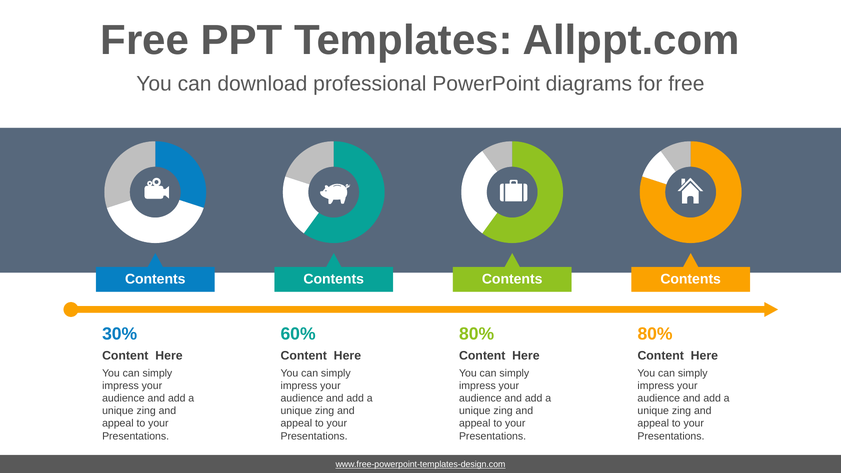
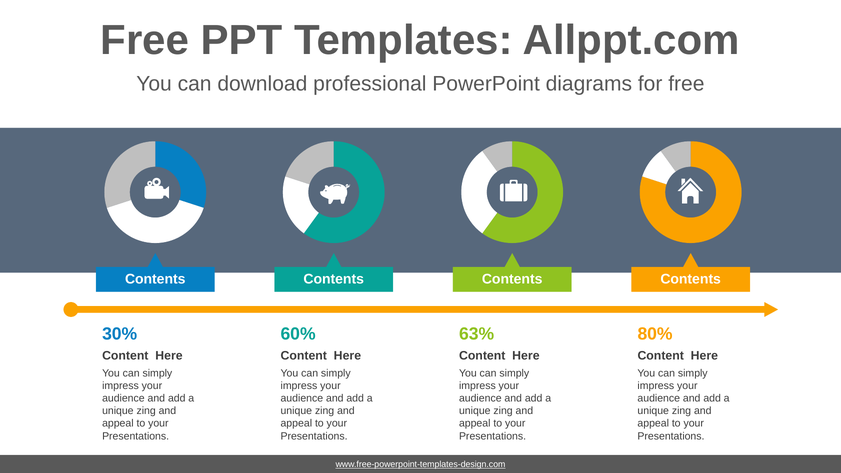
80% at (477, 334): 80% -> 63%
